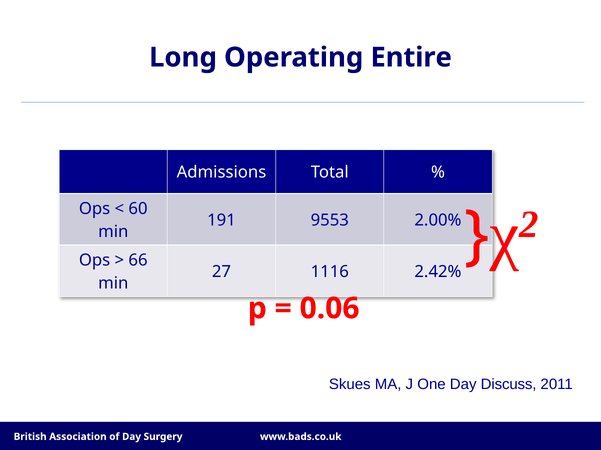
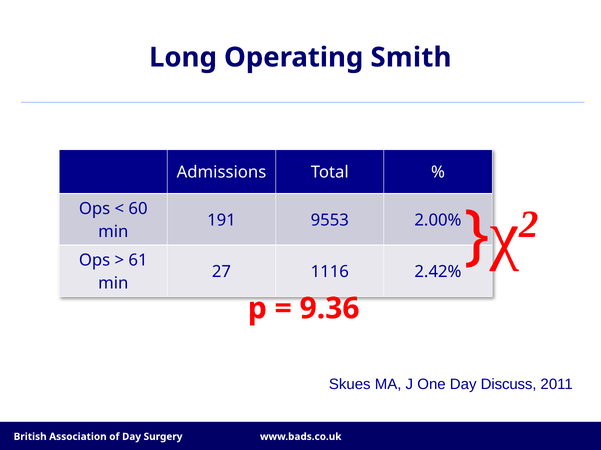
Entire: Entire -> Smith
66: 66 -> 61
0.06: 0.06 -> 9.36
